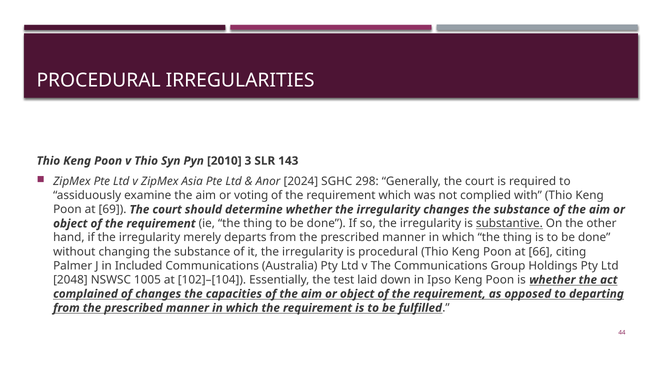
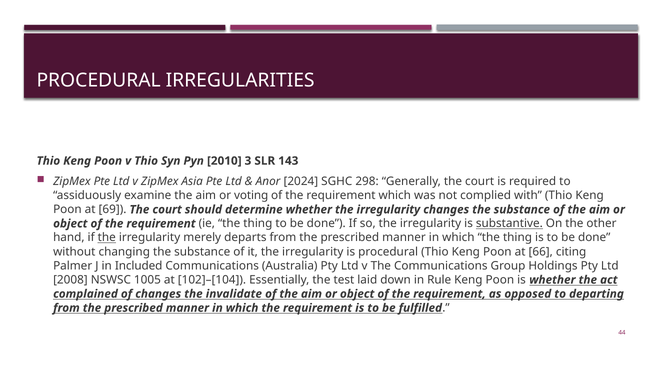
the at (107, 238) underline: none -> present
2048: 2048 -> 2008
Ipso: Ipso -> Rule
capacities: capacities -> invalidate
